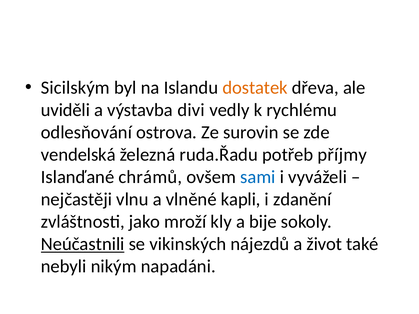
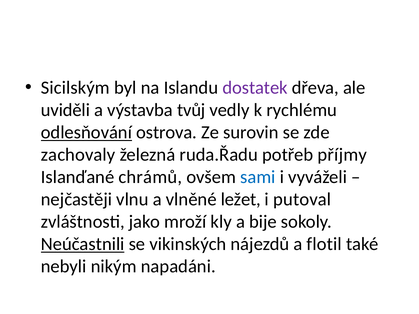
dostatek colour: orange -> purple
divi: divi -> tvůj
odlesňování underline: none -> present
vendelská: vendelská -> zachovaly
kapli: kapli -> ležet
zdanění: zdanění -> putoval
život: život -> flotil
